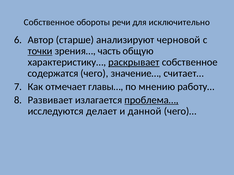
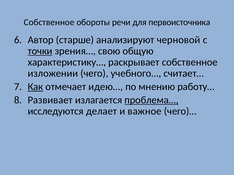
исключительно: исключительно -> первоисточника
часть: часть -> свою
раскрывает underline: present -> none
содержатся: содержатся -> изложении
значение…: значение… -> учебного…
Как underline: none -> present
главы…: главы… -> идею…
данной: данной -> важное
